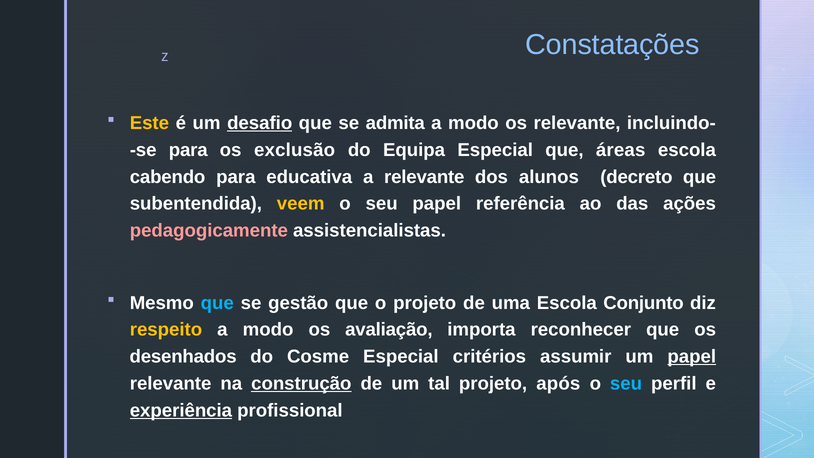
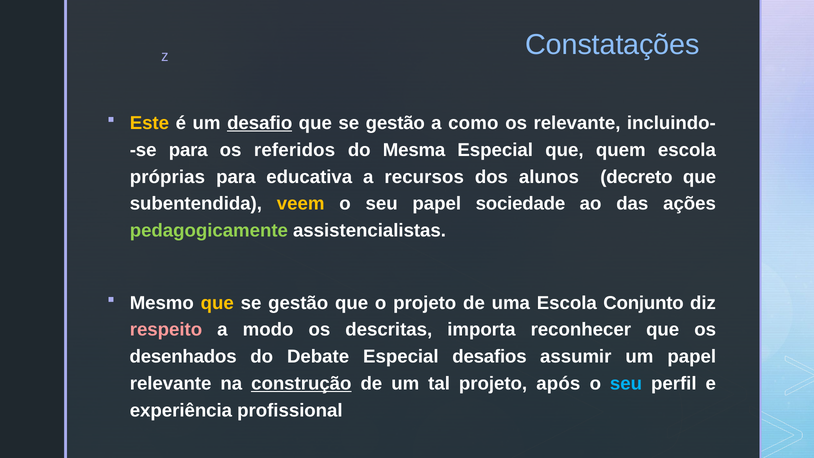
admita at (395, 123): admita -> gestão
modo at (473, 123): modo -> como
exclusão: exclusão -> referidos
Equipa: Equipa -> Mesma
áreas: áreas -> quem
cabendo: cabendo -> próprias
a relevante: relevante -> recursos
referência: referência -> sociedade
pedagogicamente colour: pink -> light green
que at (217, 303) colour: light blue -> yellow
respeito colour: yellow -> pink
avaliação: avaliação -> descritas
Cosme: Cosme -> Debate
critérios: critérios -> desafios
papel at (692, 357) underline: present -> none
experiência underline: present -> none
